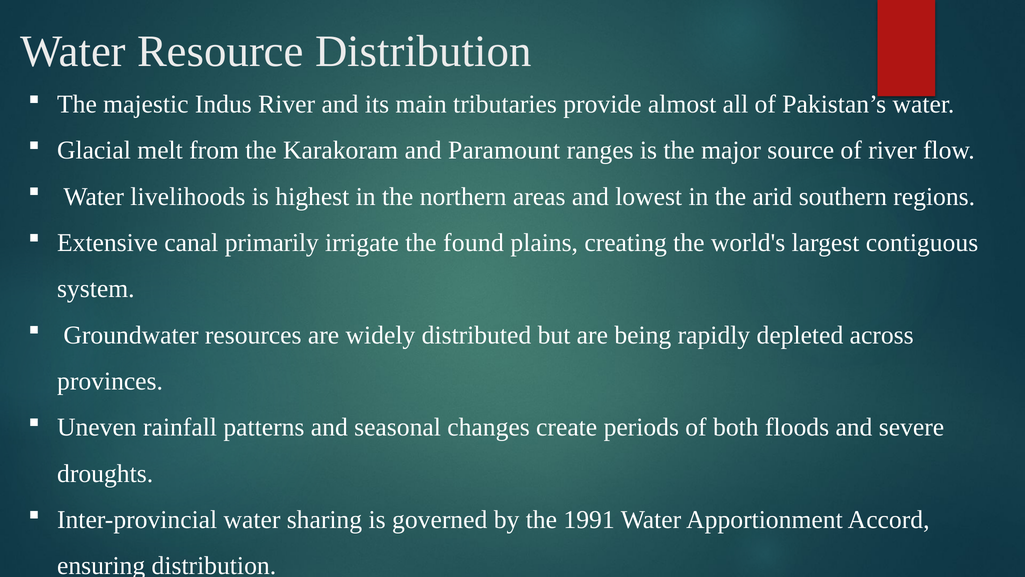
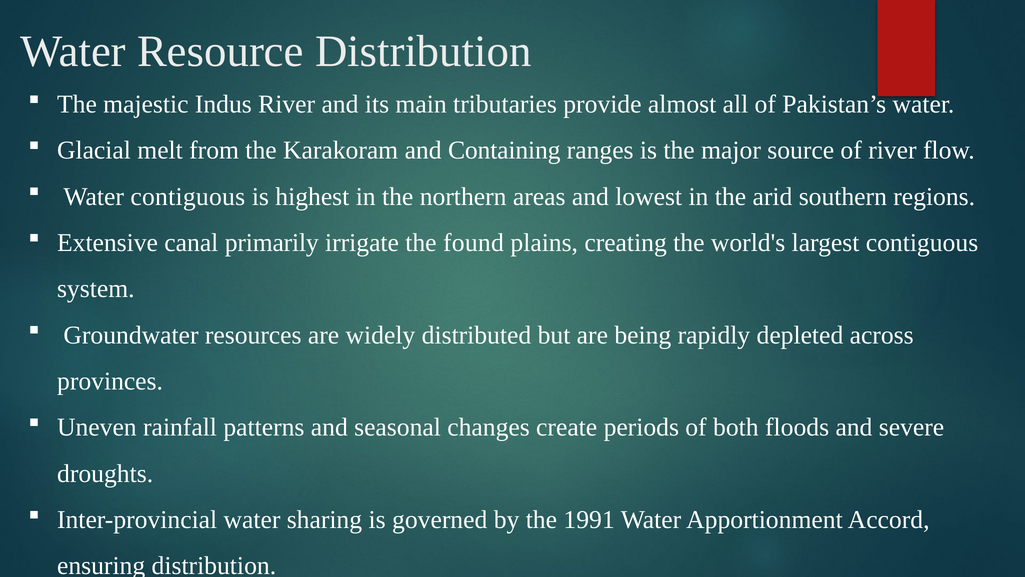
Paramount: Paramount -> Containing
Water livelihoods: livelihoods -> contiguous
